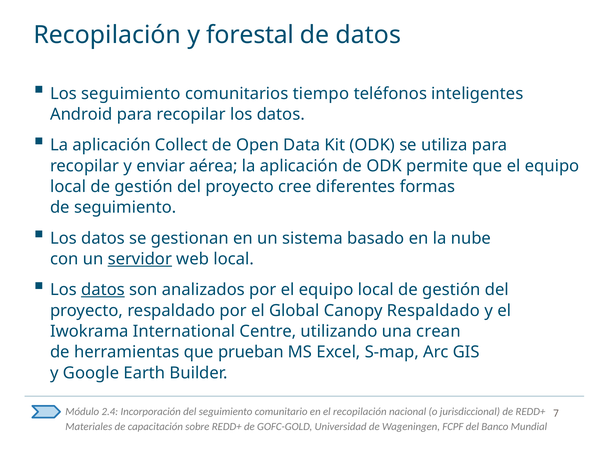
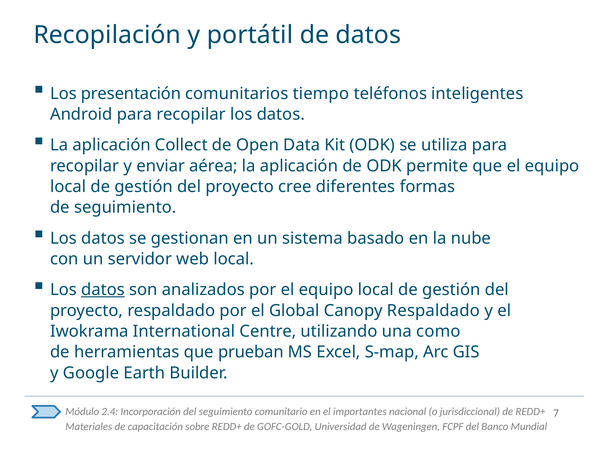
forestal: forestal -> portátil
Los seguimiento: seguimiento -> presentación
servidor underline: present -> none
crean: crean -> como
el recopilación: recopilación -> importantes
